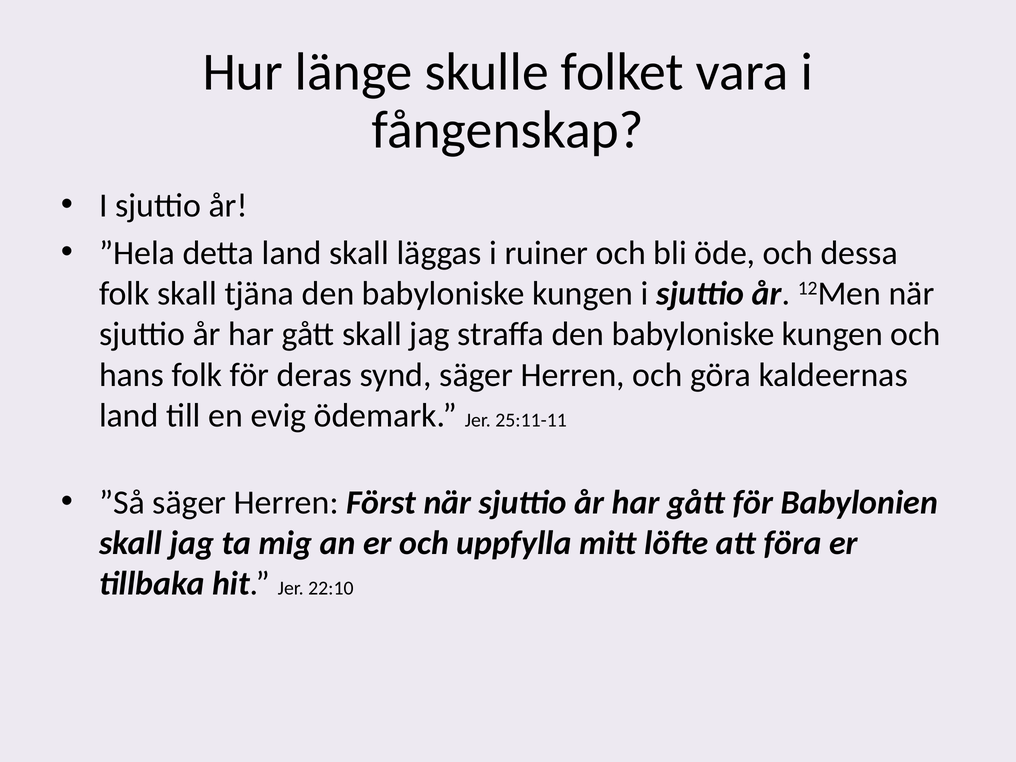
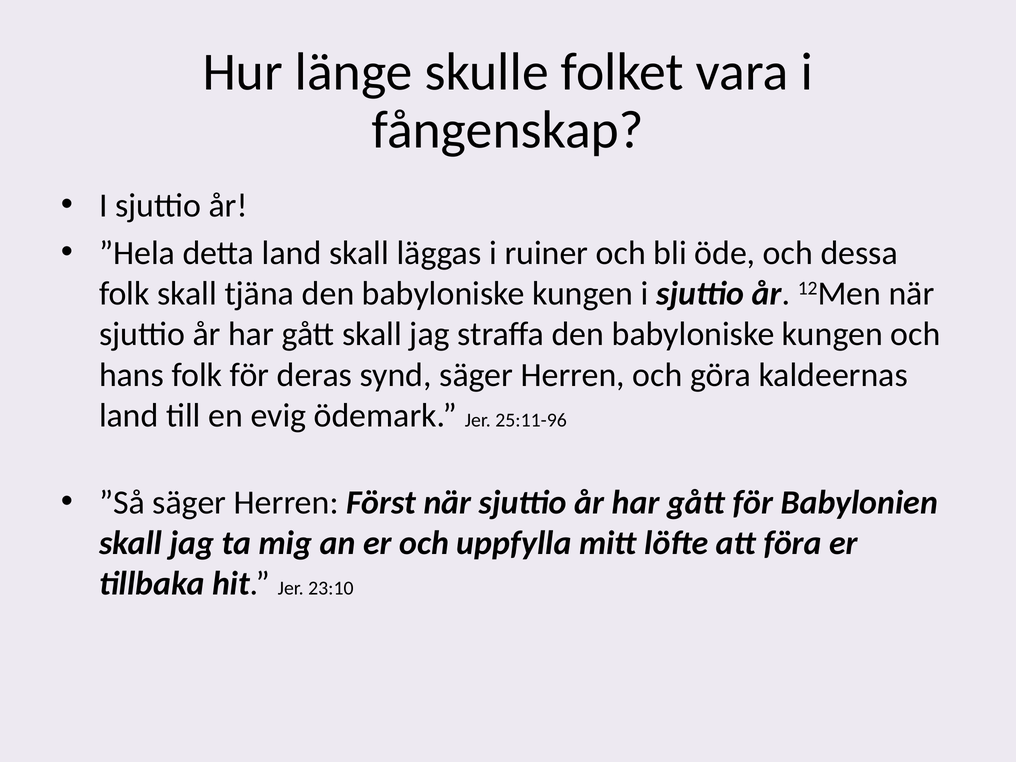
25:11-11: 25:11-11 -> 25:11-96
22:10: 22:10 -> 23:10
